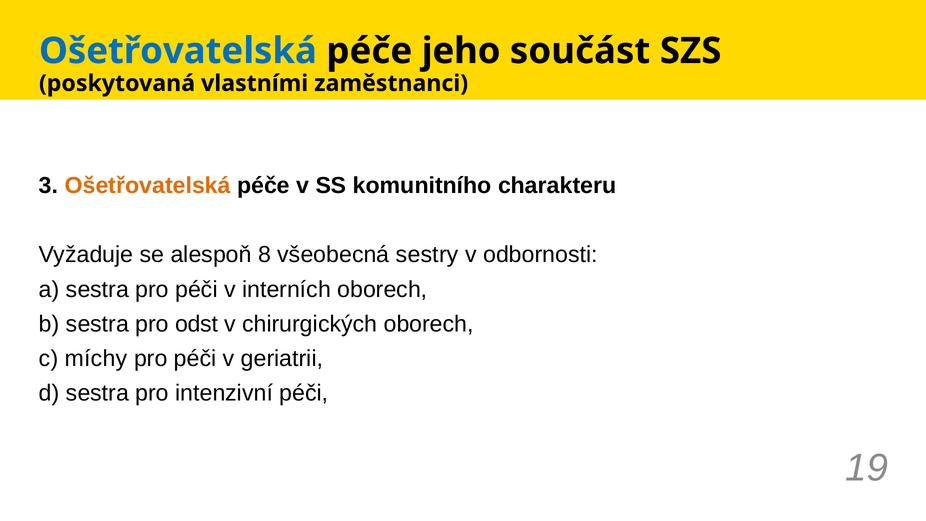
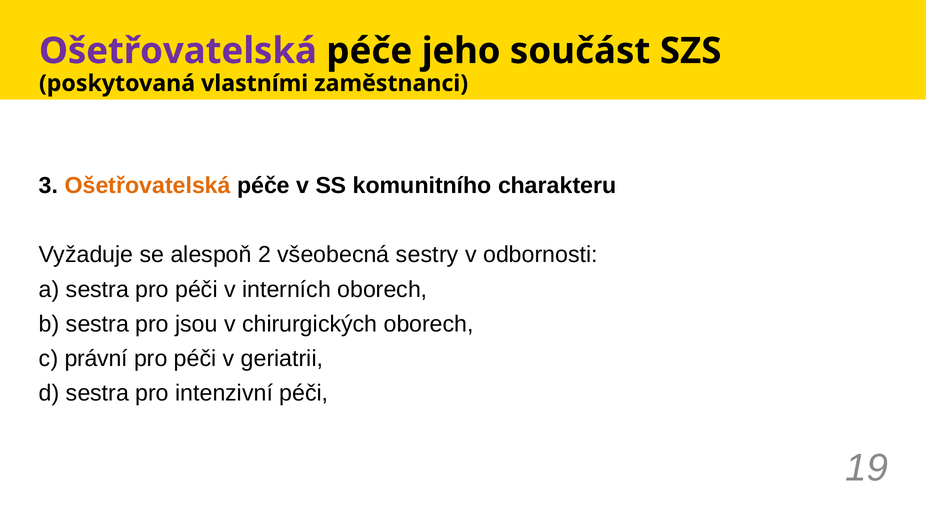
Ošetřovatelská at (178, 51) colour: blue -> purple
8: 8 -> 2
odst: odst -> jsou
míchy: míchy -> právní
